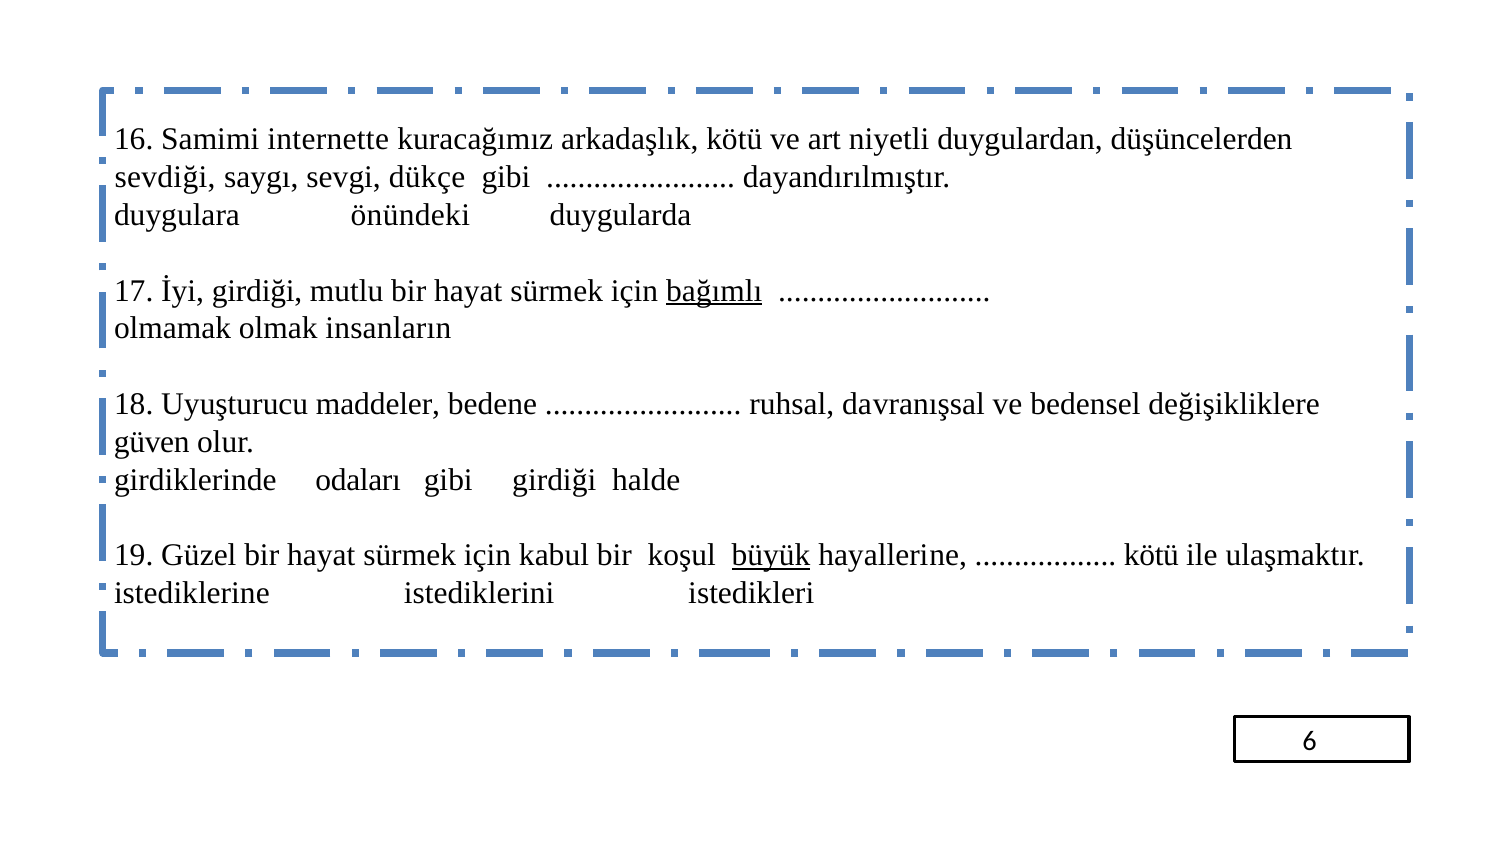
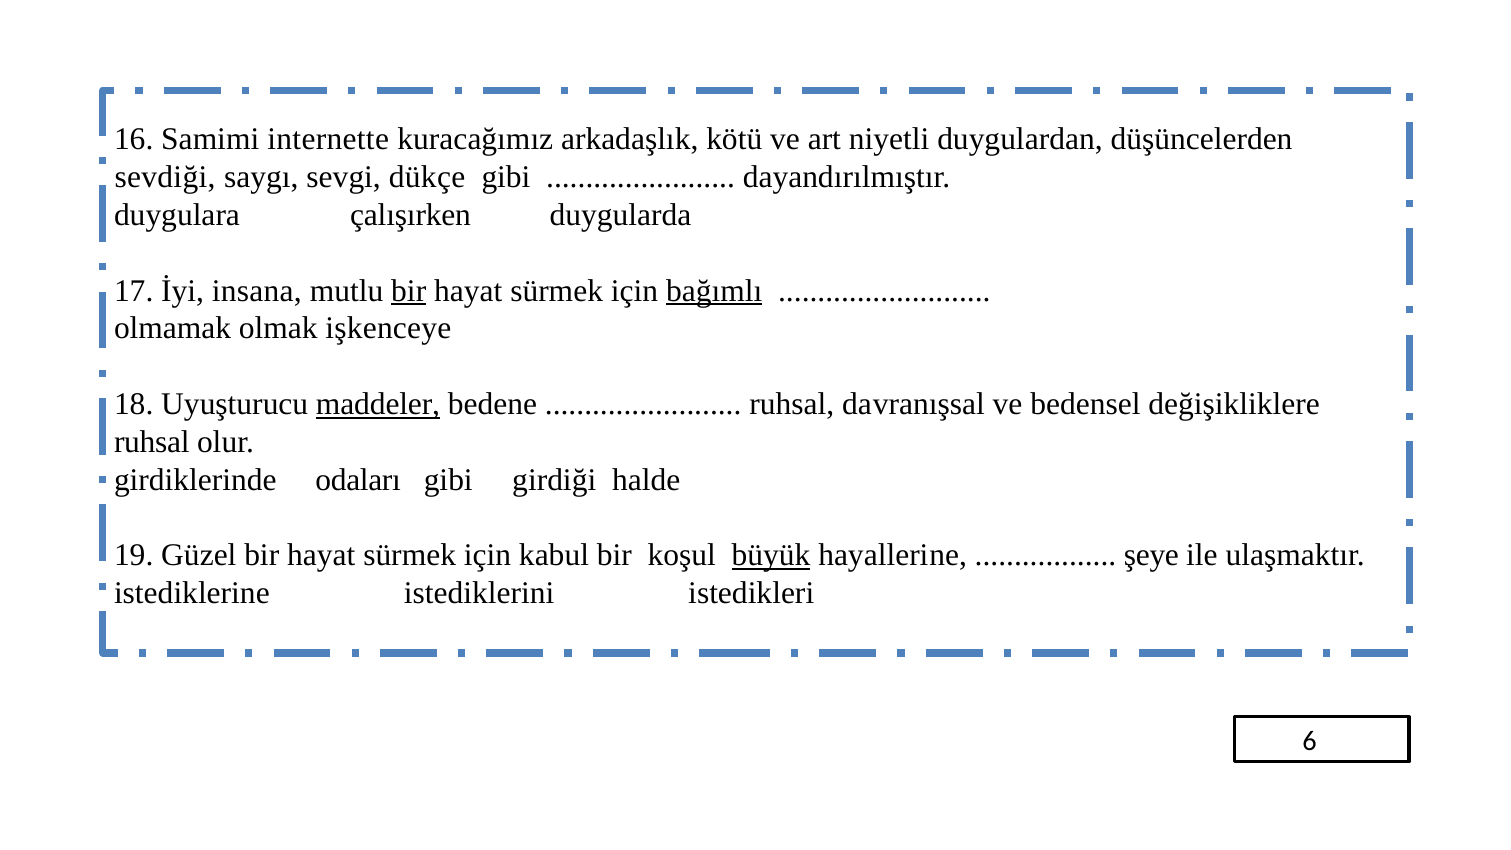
önündeki: önündeki -> çalışırken
İyi girdiği: girdiği -> insana
bir at (409, 291) underline: none -> present
insanların: insanların -> işkenceye
maddeler underline: none -> present
güven at (152, 442): güven -> ruhsal
kötü at (1151, 555): kötü -> şeye
